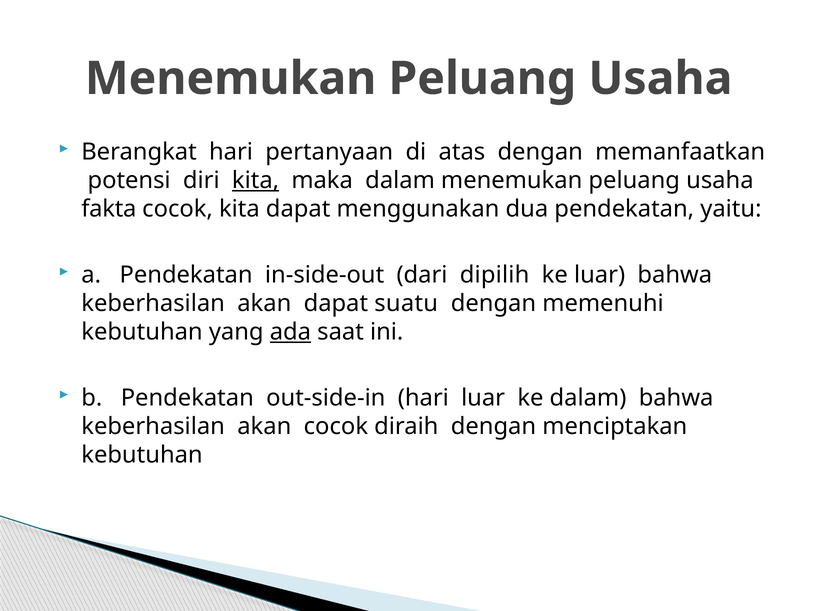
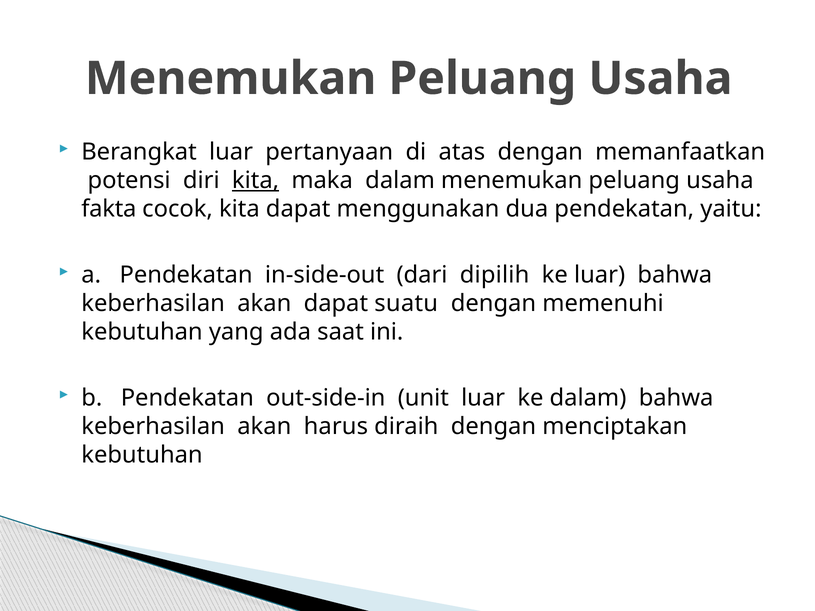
Berangkat hari: hari -> luar
ada underline: present -> none
out-side-in hari: hari -> unit
akan cocok: cocok -> harus
